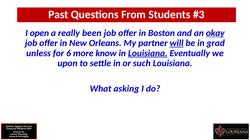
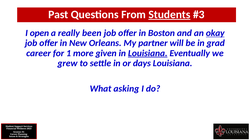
Students underline: none -> present
will underline: present -> none
unless at (38, 53): unless -> career
6: 6 -> 1
know: know -> given
upon: upon -> grew
such: such -> days
